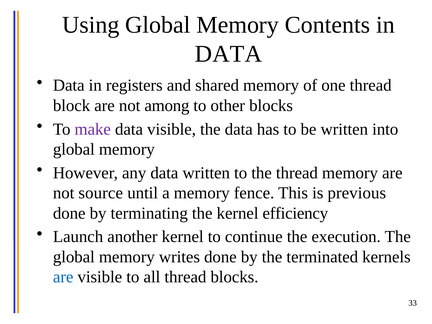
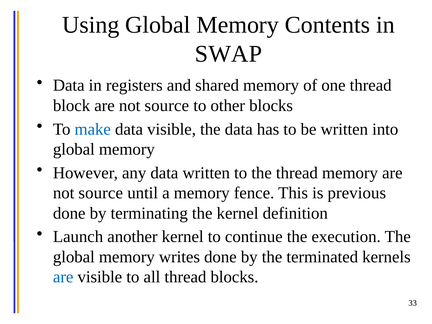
DATA at (228, 54): DATA -> SWAP
block are not among: among -> source
make colour: purple -> blue
efficiency: efficiency -> definition
